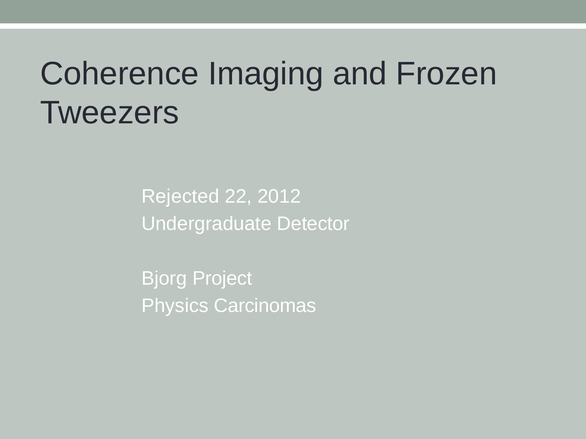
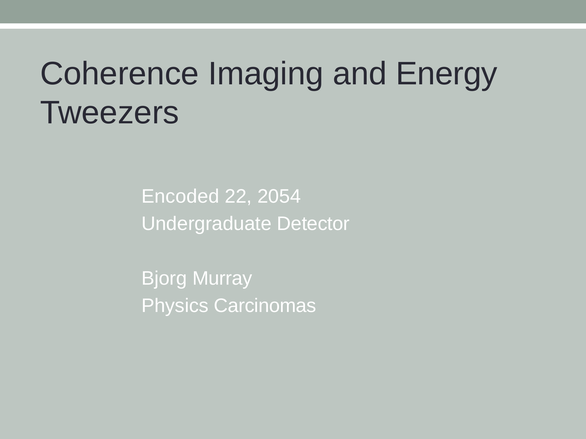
Frozen: Frozen -> Energy
Rejected: Rejected -> Encoded
2012: 2012 -> 2054
Project: Project -> Murray
